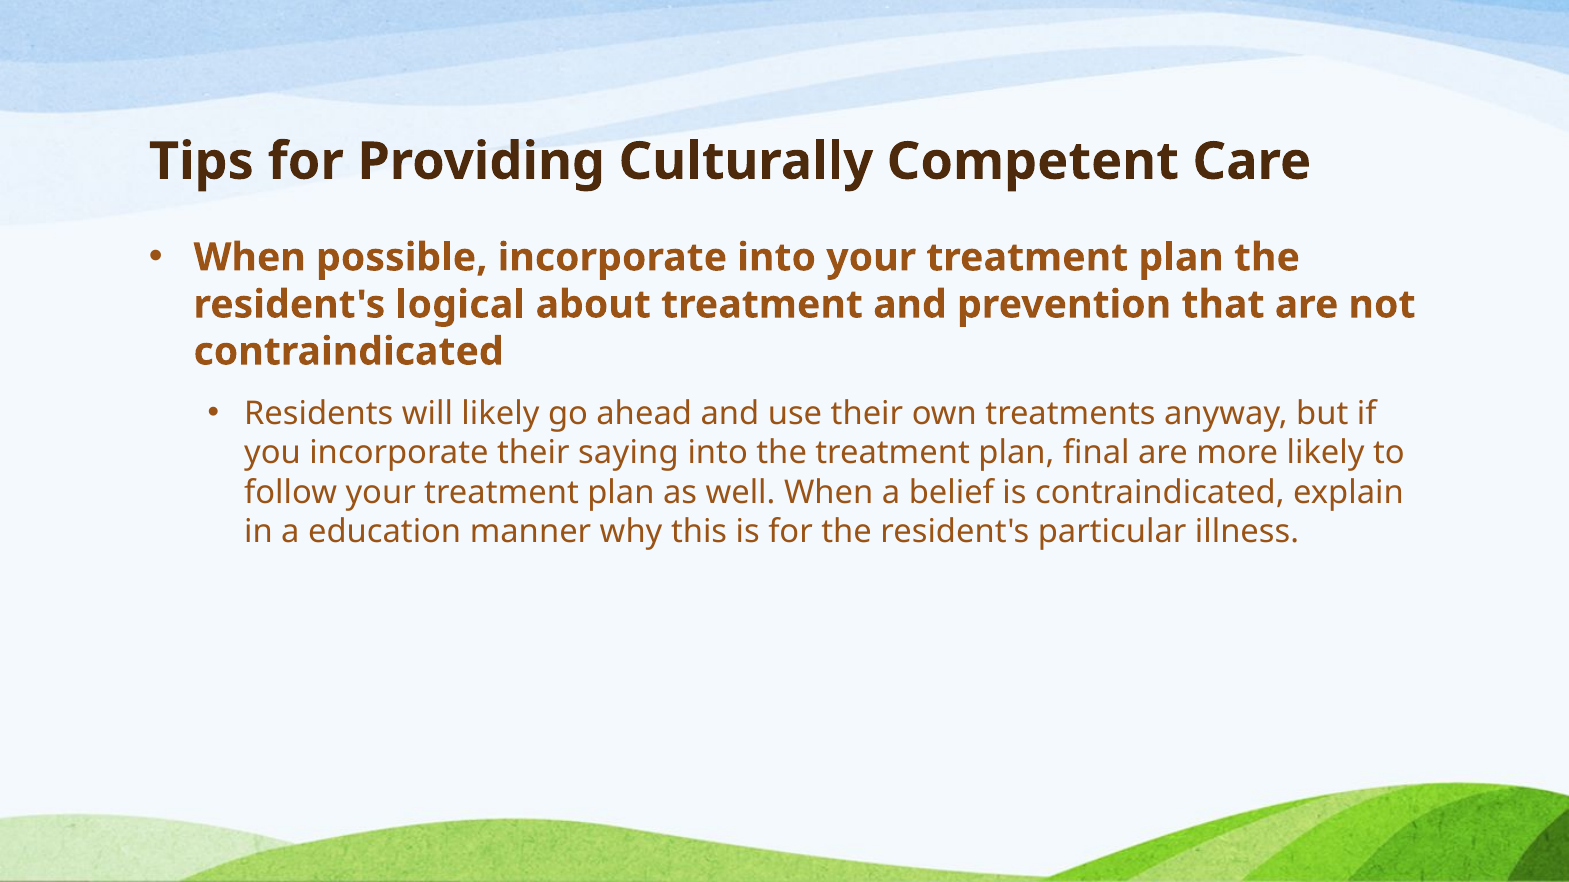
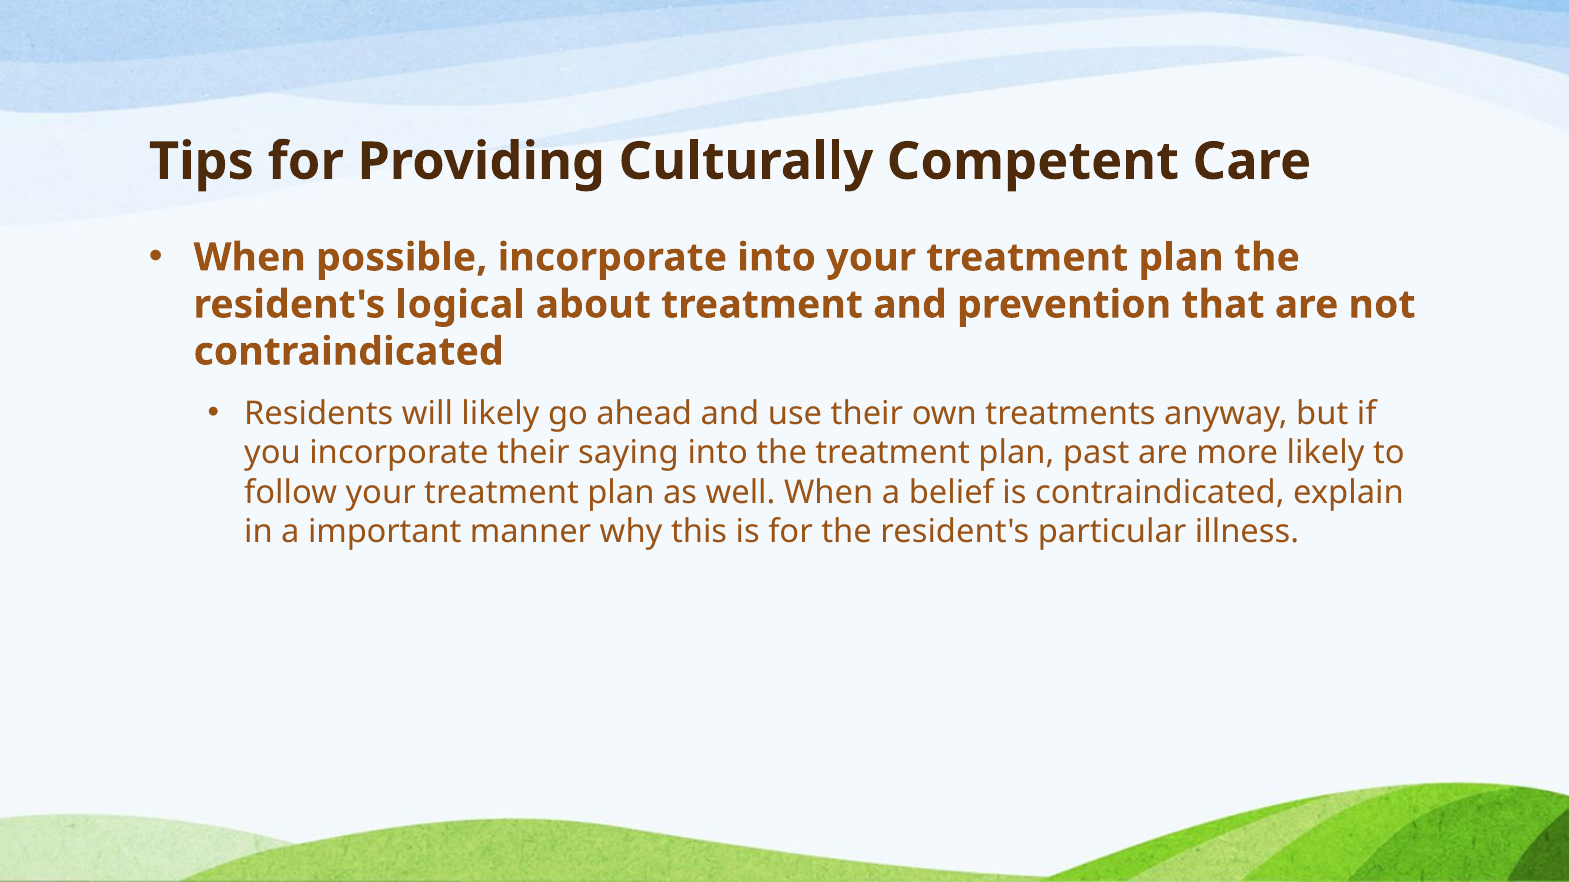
final: final -> past
education: education -> important
